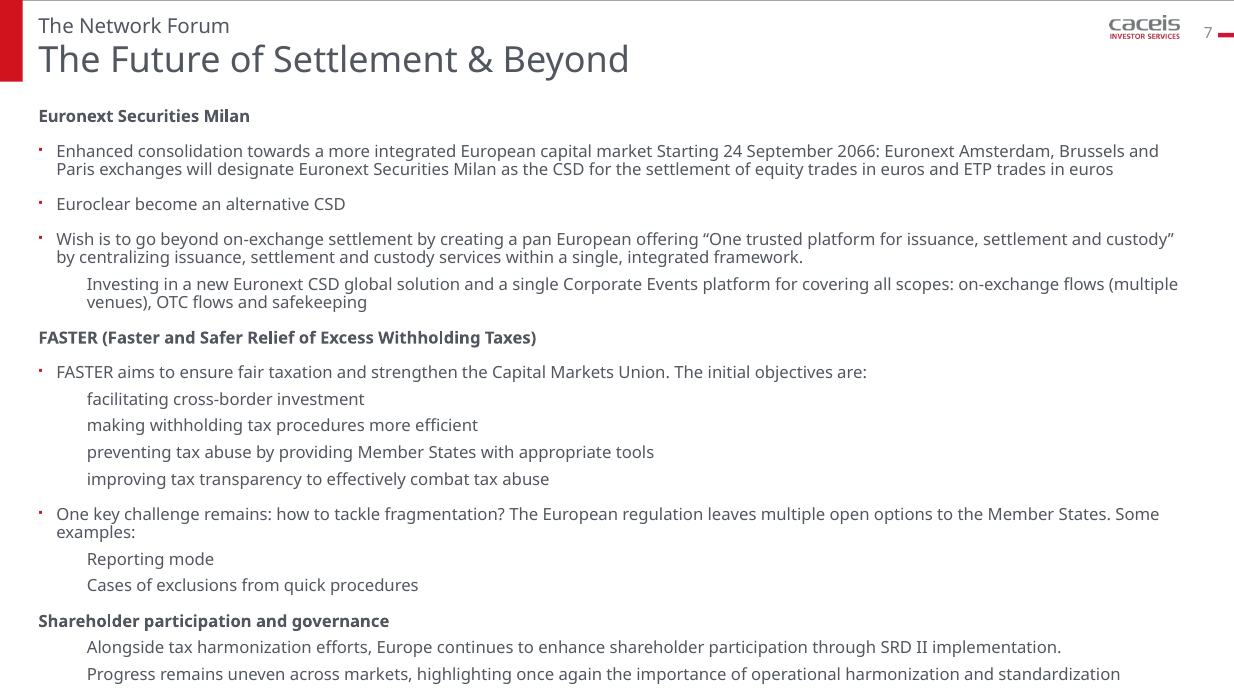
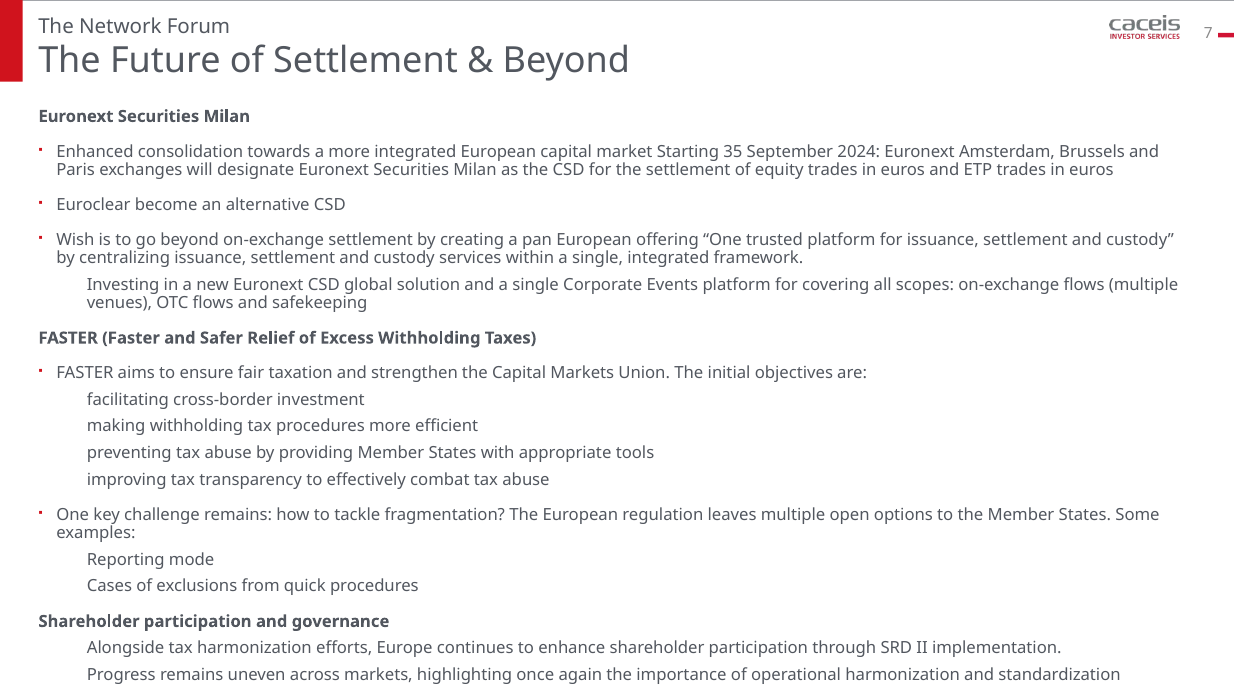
24: 24 -> 35
2066: 2066 -> 2024
